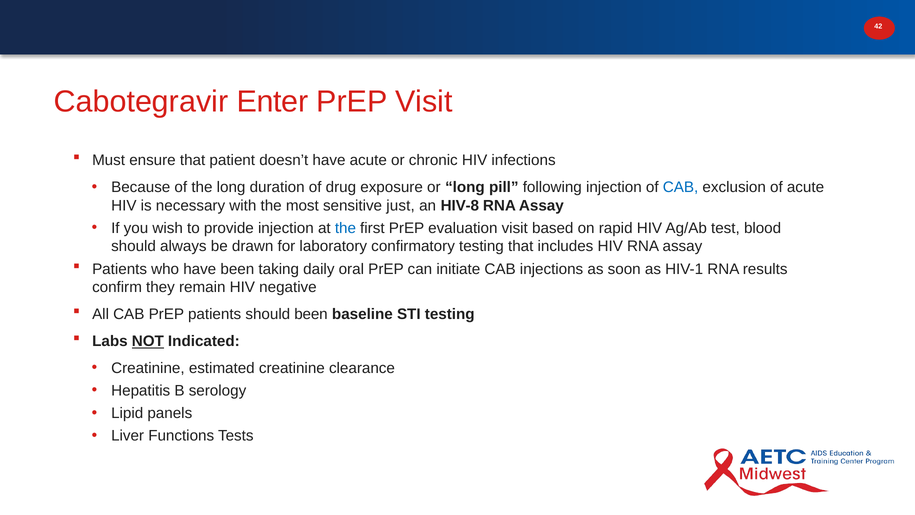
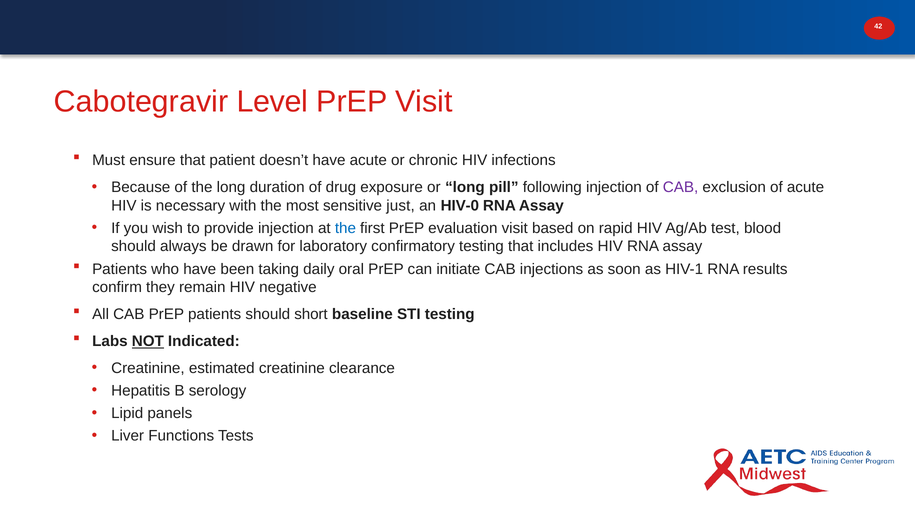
Enter: Enter -> Level
CAB at (681, 187) colour: blue -> purple
HIV-8: HIV-8 -> HIV-0
should been: been -> short
